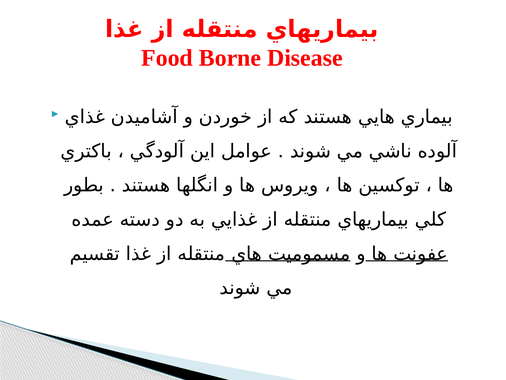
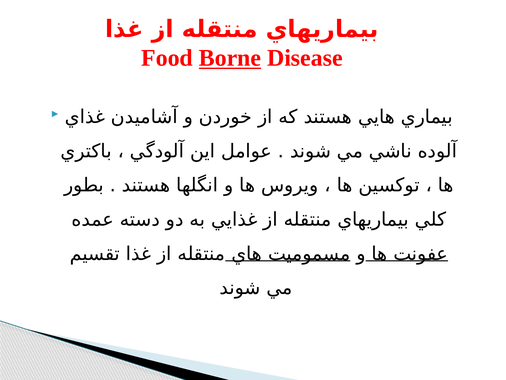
Borne underline: none -> present
